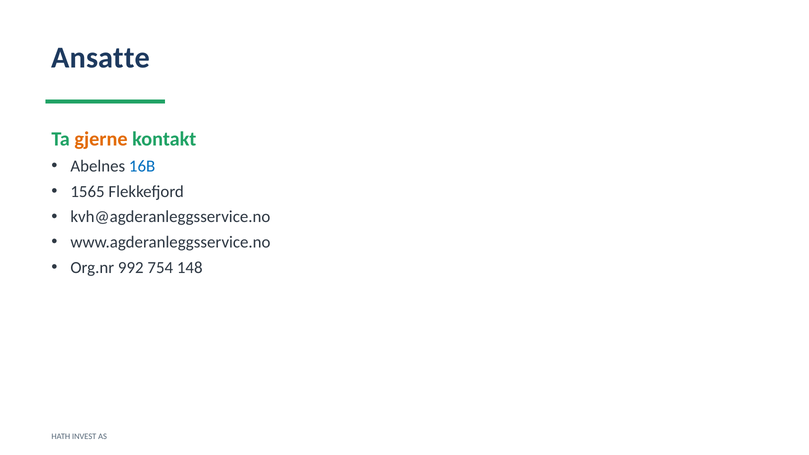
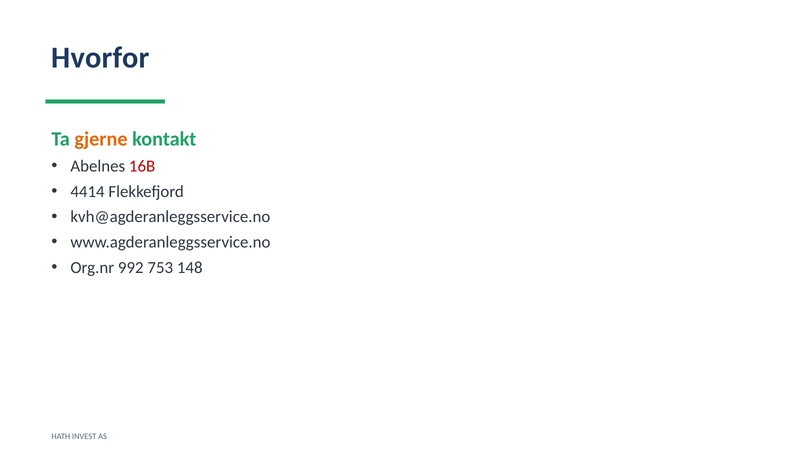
Ansatte: Ansatte -> Hvorfor
16B colour: blue -> red
1565: 1565 -> 4414
754: 754 -> 753
